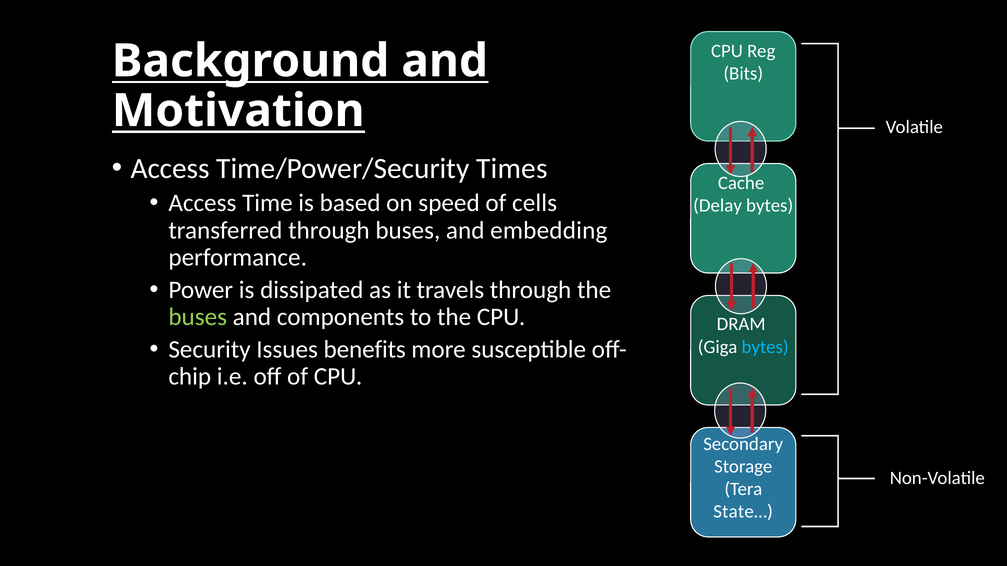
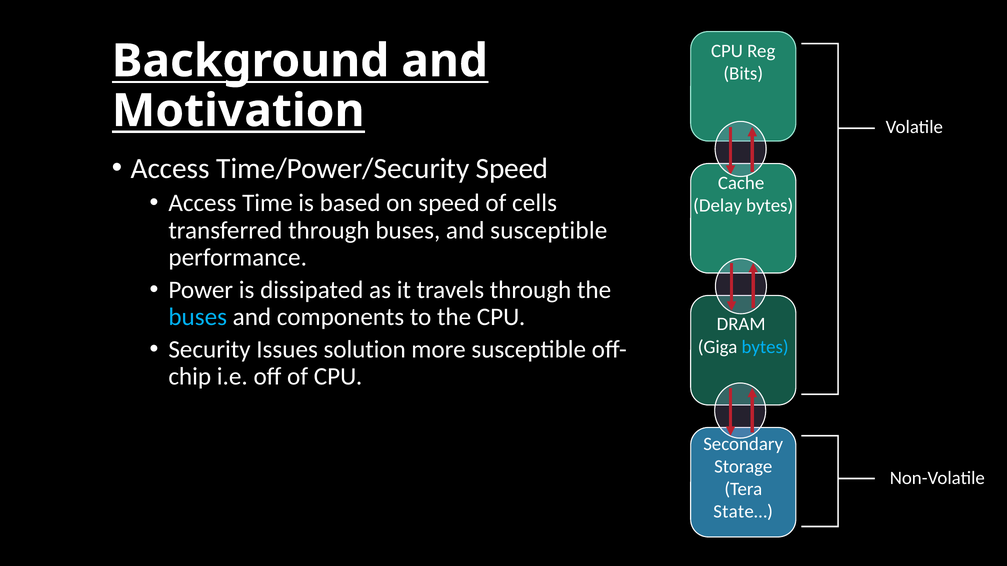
Time/Power/Security Times: Times -> Speed
and embedding: embedding -> susceptible
buses at (198, 317) colour: light green -> light blue
benefits: benefits -> solution
